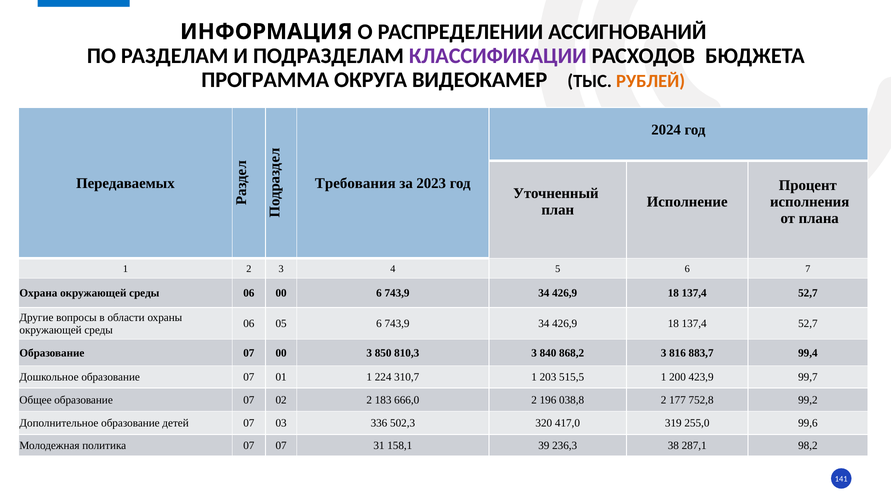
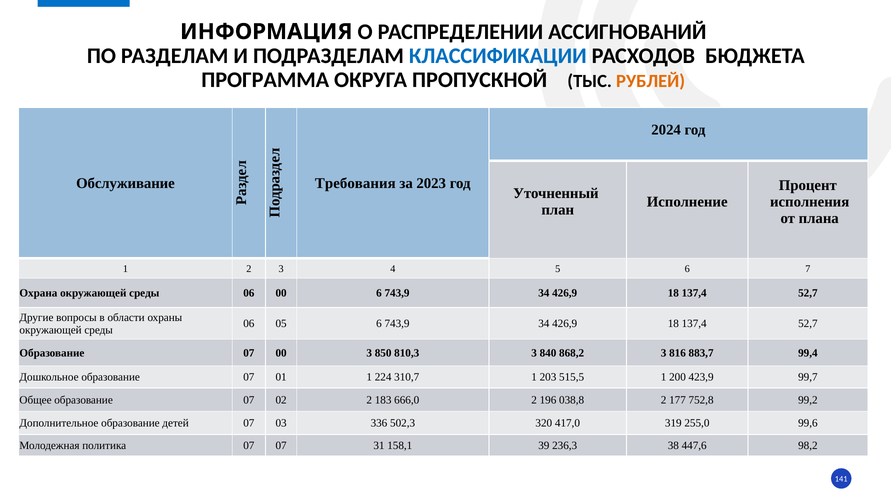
КЛАССИФИКАЦИИ colour: purple -> blue
ВИДЕОКАМЕР: ВИДЕОКАМЕР -> ПРОПУСКНОЙ
Передаваемых: Передаваемых -> Обслуживание
287,1: 287,1 -> 447,6
